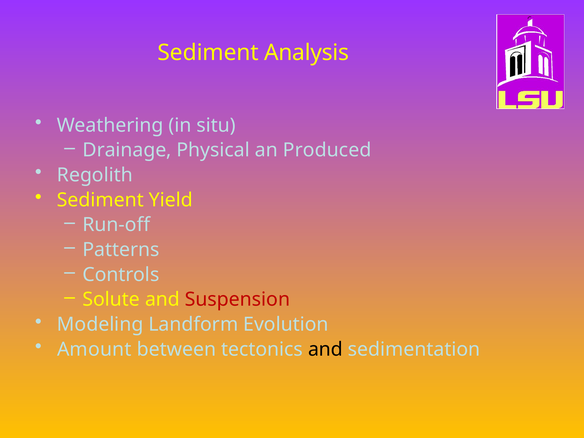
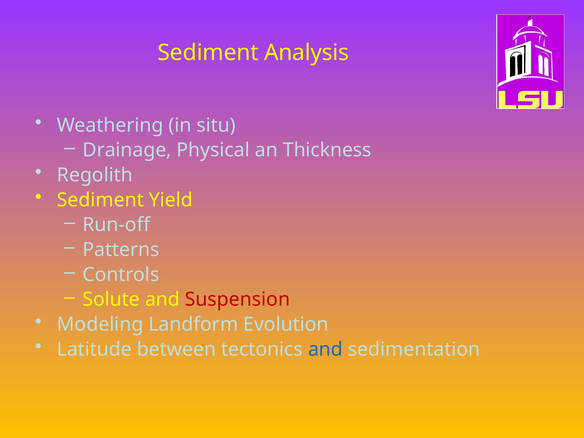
Produced: Produced -> Thickness
Amount: Amount -> Latitude
and at (325, 349) colour: black -> blue
